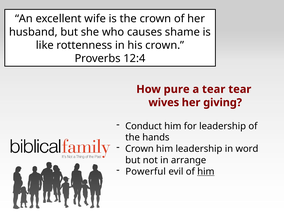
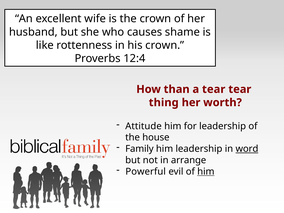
pure: pure -> than
wives: wives -> thing
giving: giving -> worth
Conduct: Conduct -> Attitude
the hands: hands -> house
Crown at (139, 149): Crown -> Family
word underline: none -> present
